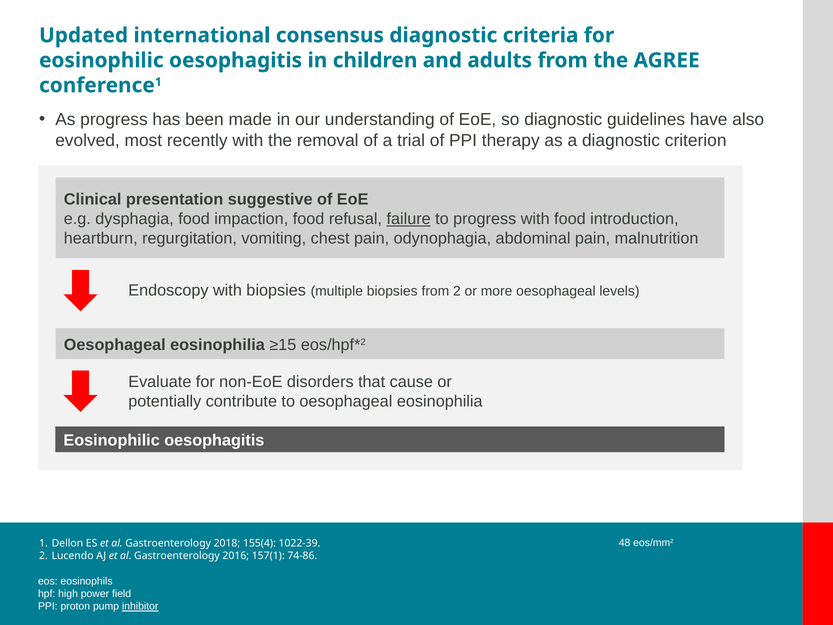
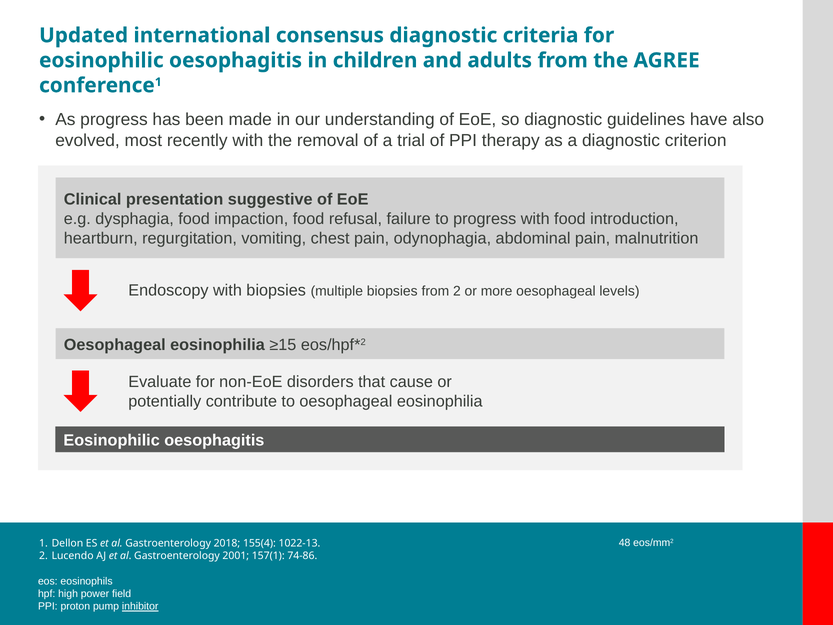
failure underline: present -> none
1022-39: 1022-39 -> 1022-13
2016: 2016 -> 2001
